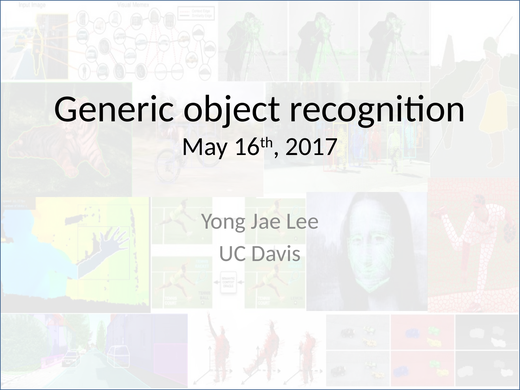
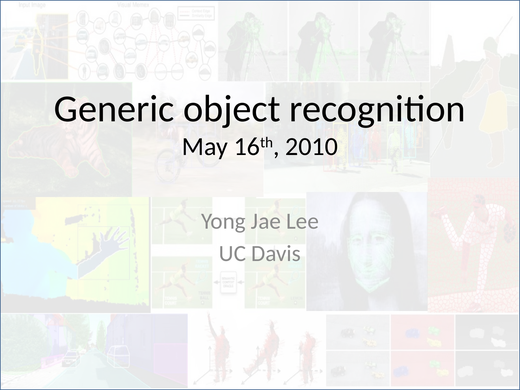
2017: 2017 -> 2010
